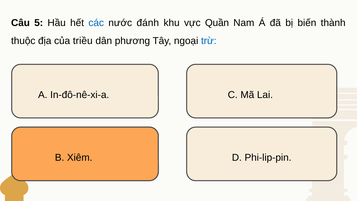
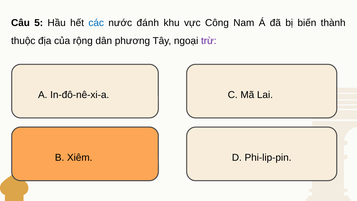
Quần: Quần -> Công
triều: triều -> rộng
trừ colour: blue -> purple
